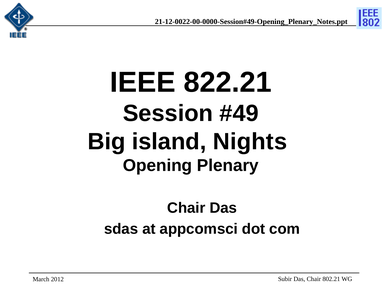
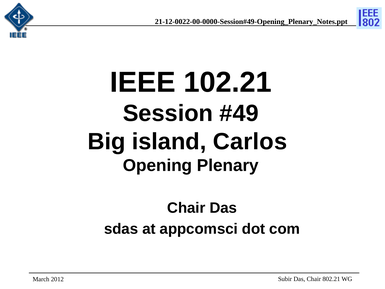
822.21: 822.21 -> 102.21
Nights: Nights -> Carlos
